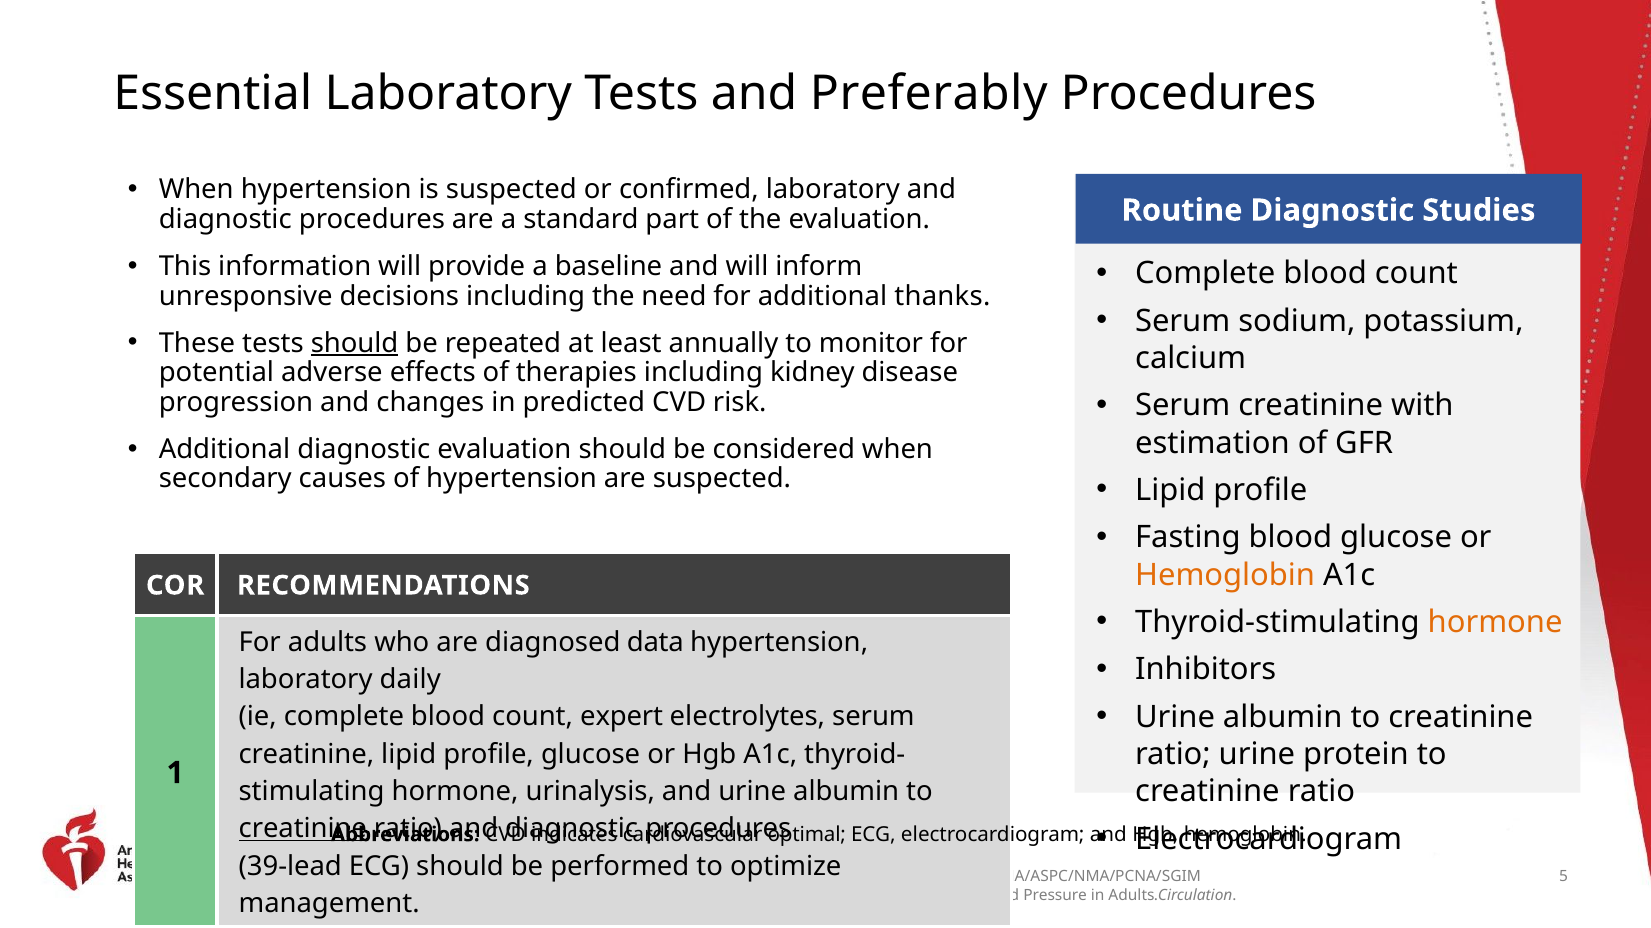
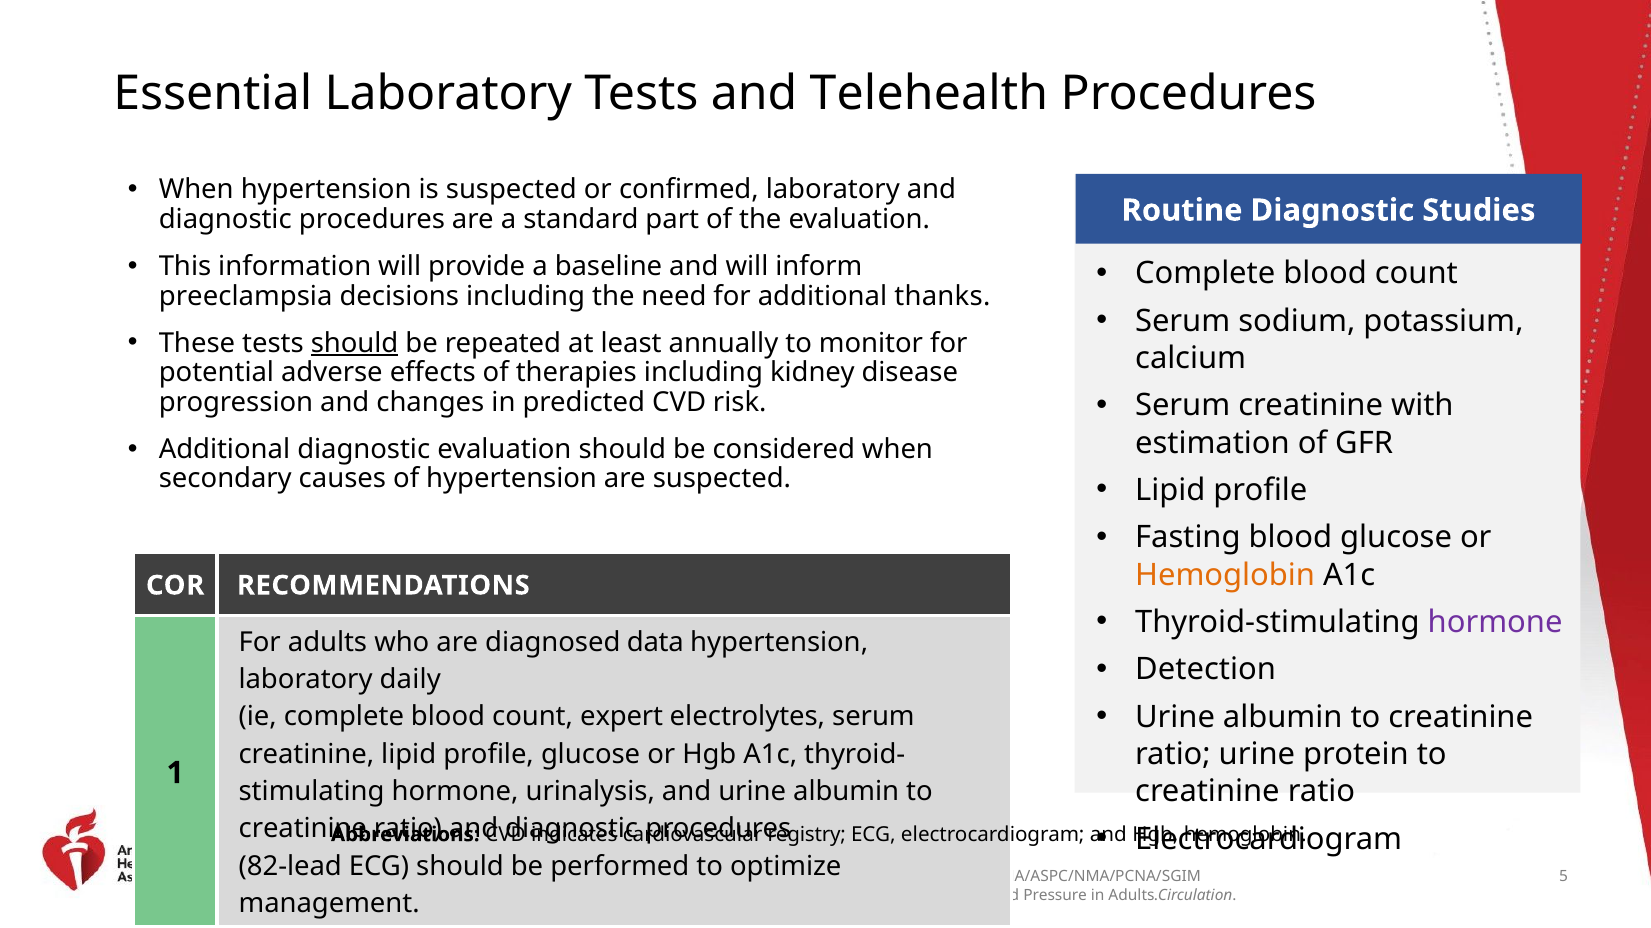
Preferably: Preferably -> Telehealth
unresponsive: unresponsive -> preeclampsia
hormone at (1495, 623) colour: orange -> purple
Inhibitors at (1206, 670): Inhibitors -> Detection
creatinine at (303, 829) underline: present -> none
optimal: optimal -> registry
39-lead: 39-lead -> 82-lead
